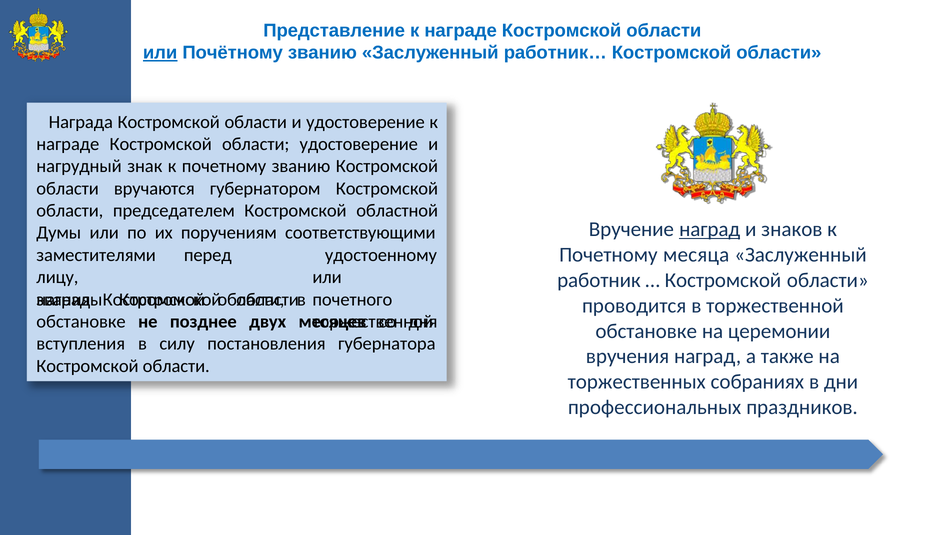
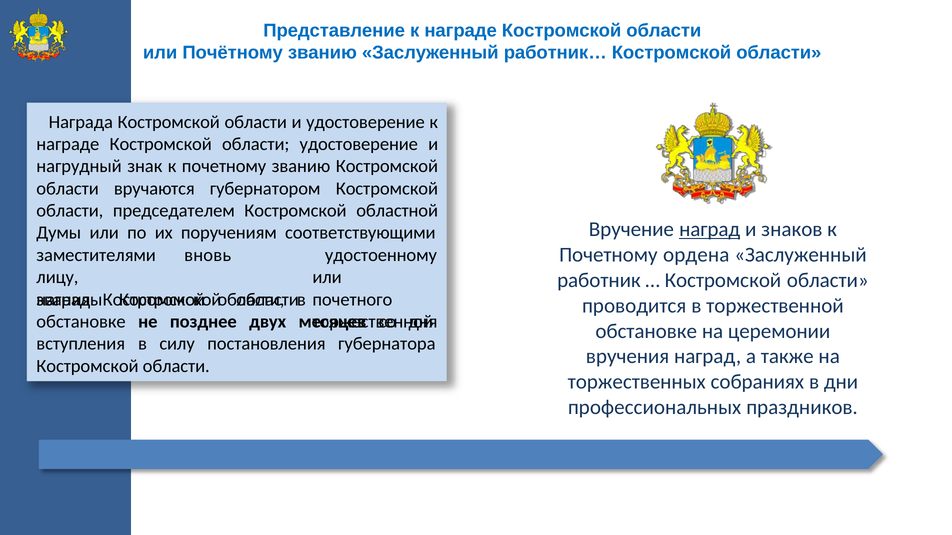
или at (160, 53) underline: present -> none
месяца: месяца -> ордена
перед: перед -> вновь
